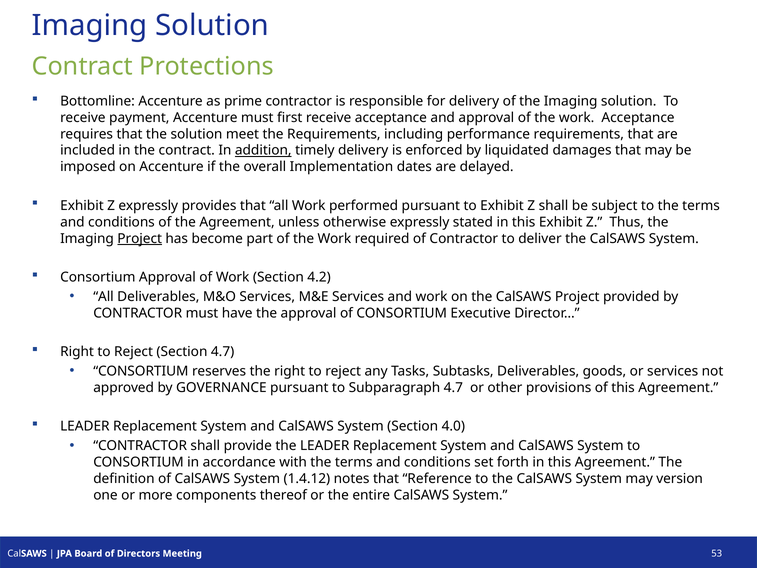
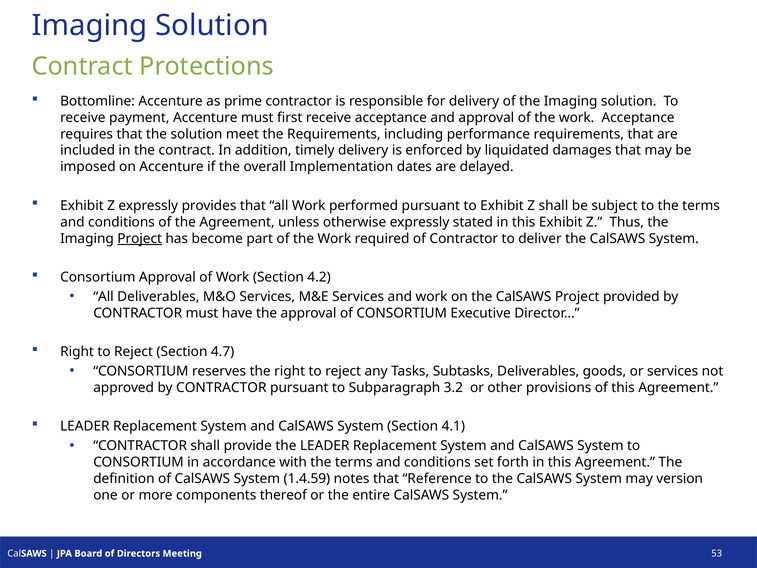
addition underline: present -> none
approved by GOVERNANCE: GOVERNANCE -> CONTRACTOR
Subparagraph 4.7: 4.7 -> 3.2
4.0: 4.0 -> 4.1
1.4.12: 1.4.12 -> 1.4.59
